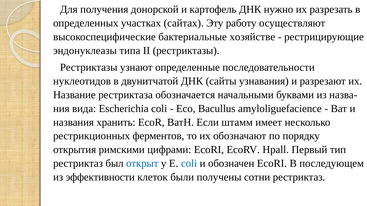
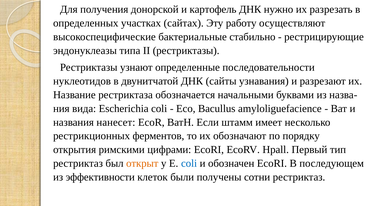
хозяйстве: хозяйстве -> стабильно
хранить: хранить -> нанесет
открыт colour: blue -> orange
